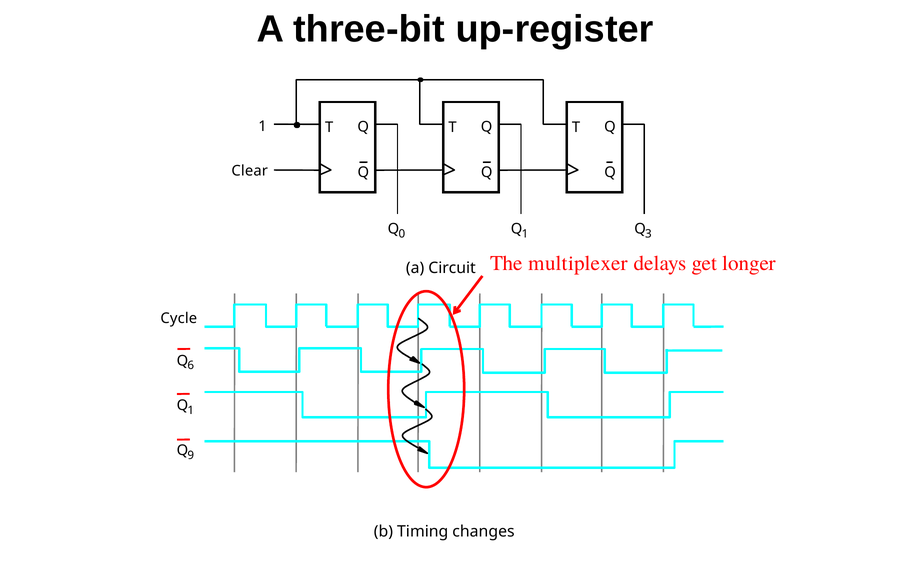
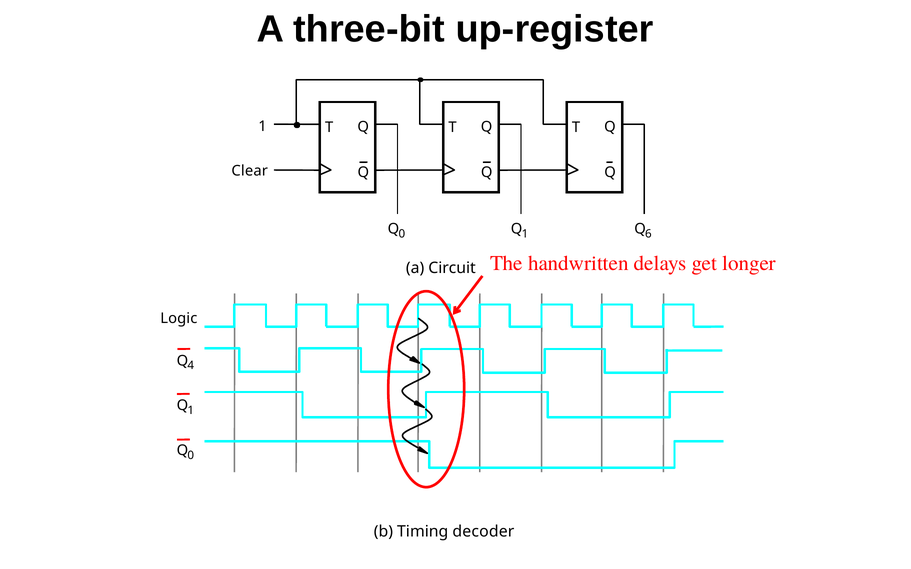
3: 3 -> 6
multiplexer: multiplexer -> handwritten
Cycle: Cycle -> Logic
6: 6 -> 4
9 at (191, 456): 9 -> 0
changes: changes -> decoder
